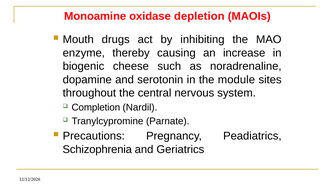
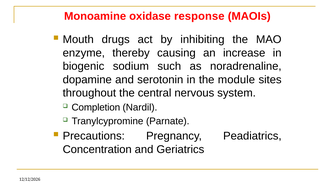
depletion: depletion -> response
cheese: cheese -> sodium
Schizophrenia: Schizophrenia -> Concentration
